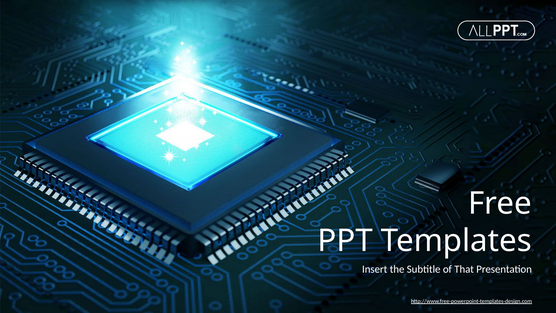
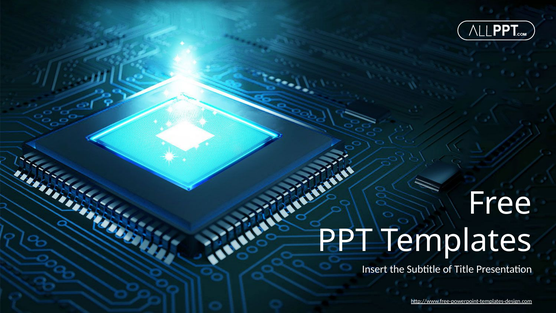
That: That -> Title
